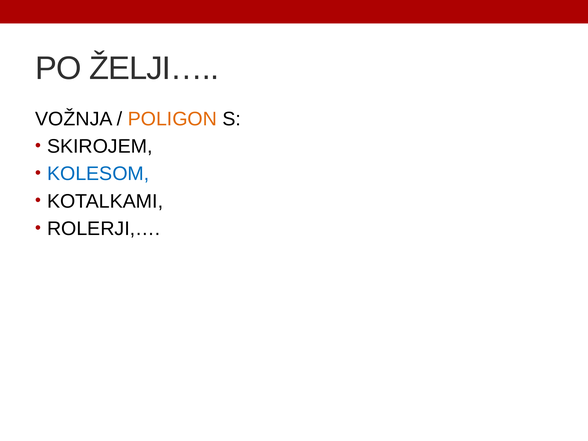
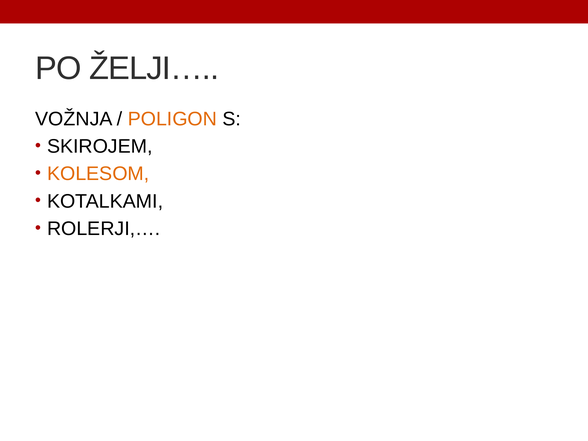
KOLESOM colour: blue -> orange
